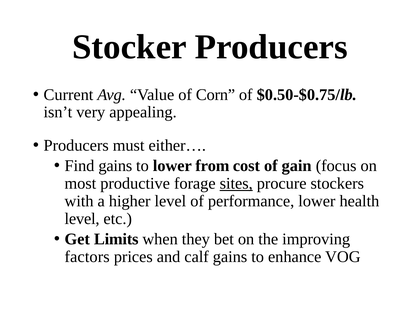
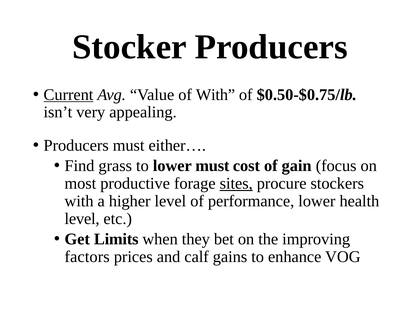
Current underline: none -> present
of Corn: Corn -> With
Find gains: gains -> grass
lower from: from -> must
